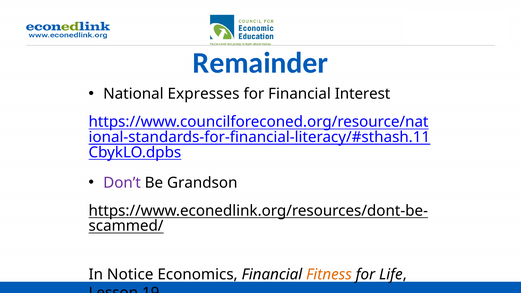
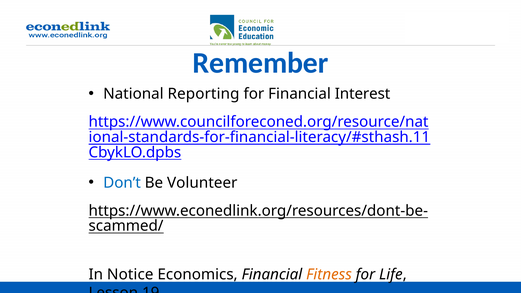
Remainder: Remainder -> Remember
Expresses: Expresses -> Reporting
Don’t colour: purple -> blue
Grandson: Grandson -> Volunteer
